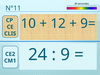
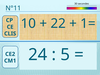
12: 12 -> 22
9=: 9= -> 1=
9: 9 -> 5
